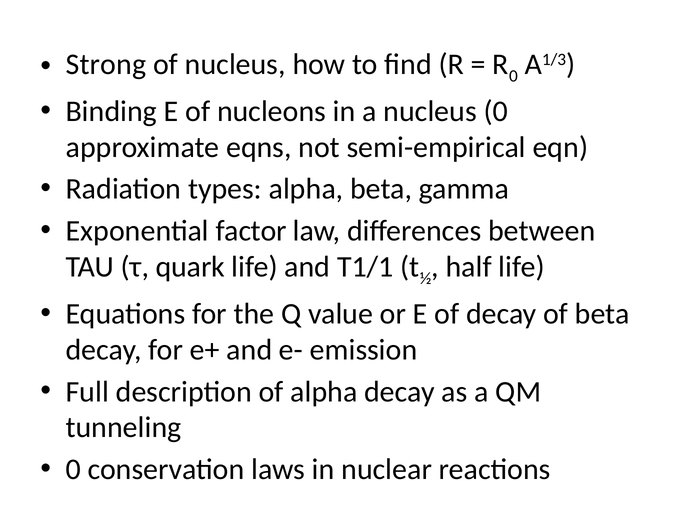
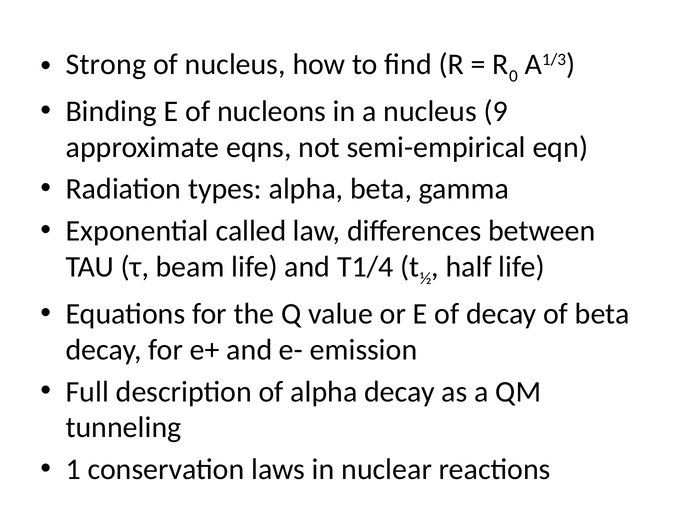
nucleus 0: 0 -> 9
factor: factor -> called
quark: quark -> beam
T1/1: T1/1 -> T1/4
0 at (73, 470): 0 -> 1
